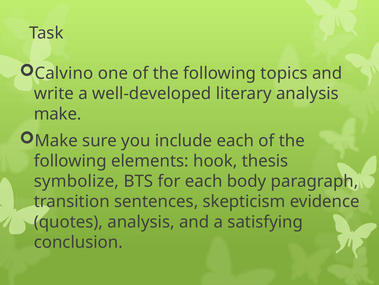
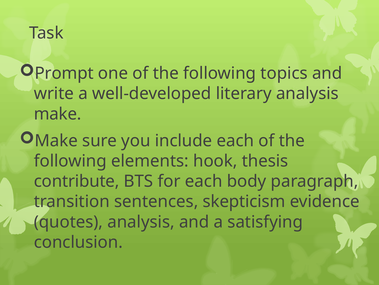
Calvino: Calvino -> Prompt
symbolize: symbolize -> contribute
